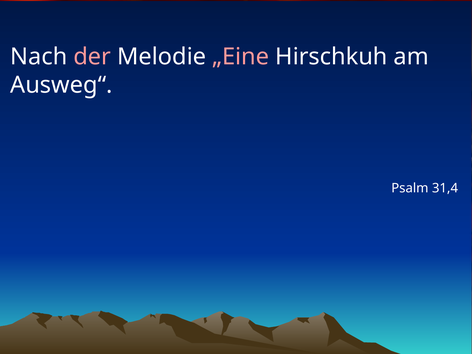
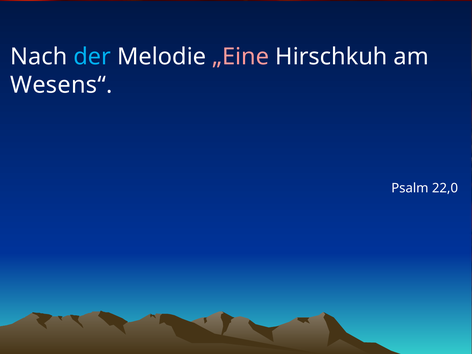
der colour: pink -> light blue
Ausweg“: Ausweg“ -> Wesens“
31,4: 31,4 -> 22,0
